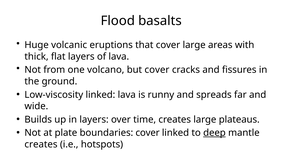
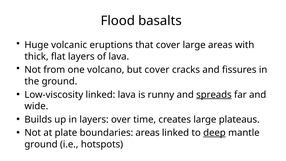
spreads underline: none -> present
boundaries cover: cover -> areas
creates at (41, 144): creates -> ground
